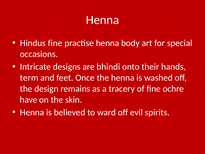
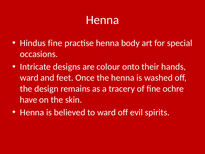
bhindi: bhindi -> colour
term at (29, 78): term -> ward
